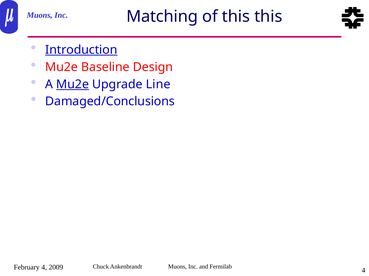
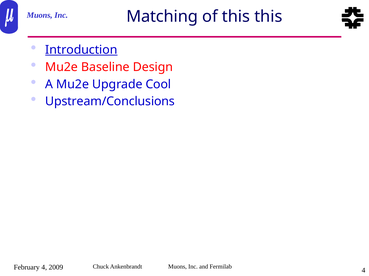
Mu2e at (73, 84) underline: present -> none
Line: Line -> Cool
Damaged/Conclusions: Damaged/Conclusions -> Upstream/Conclusions
